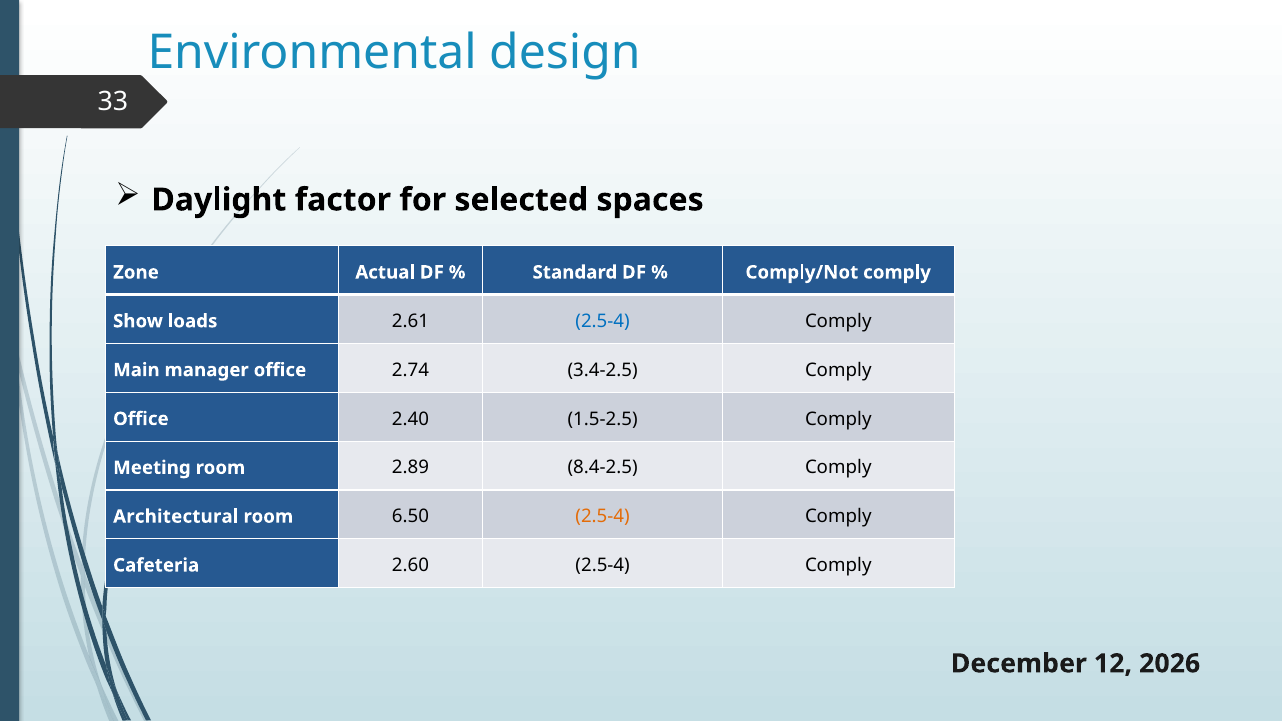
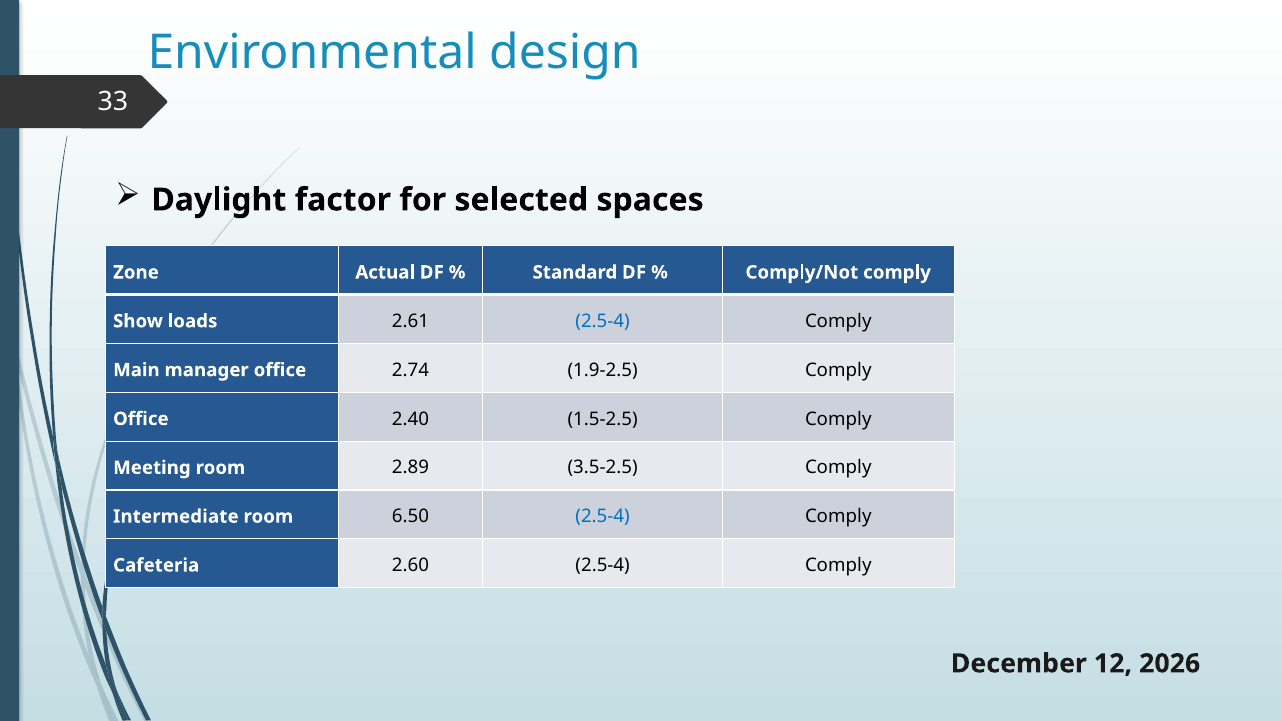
3.4-2.5: 3.4-2.5 -> 1.9-2.5
8.4-2.5: 8.4-2.5 -> 3.5-2.5
Architectural: Architectural -> Intermediate
2.5-4 at (603, 517) colour: orange -> blue
